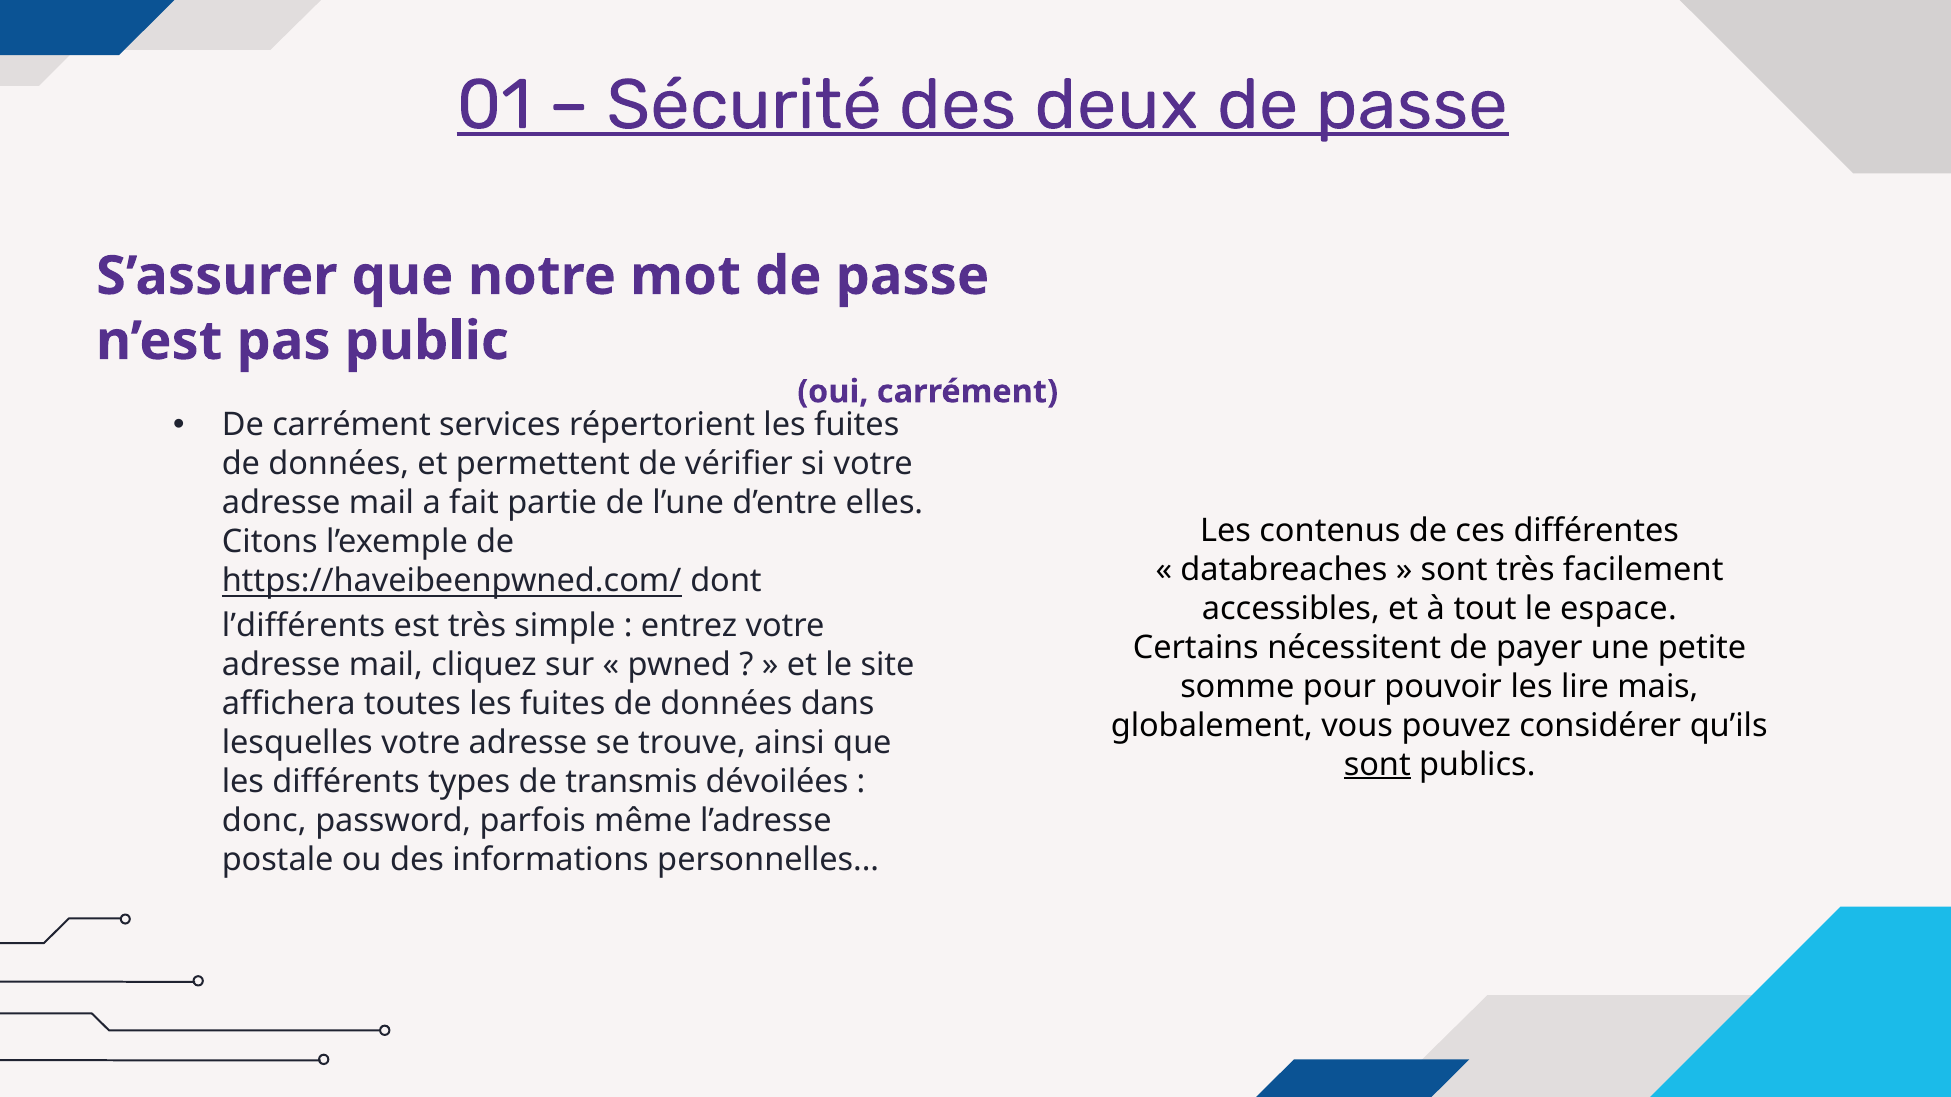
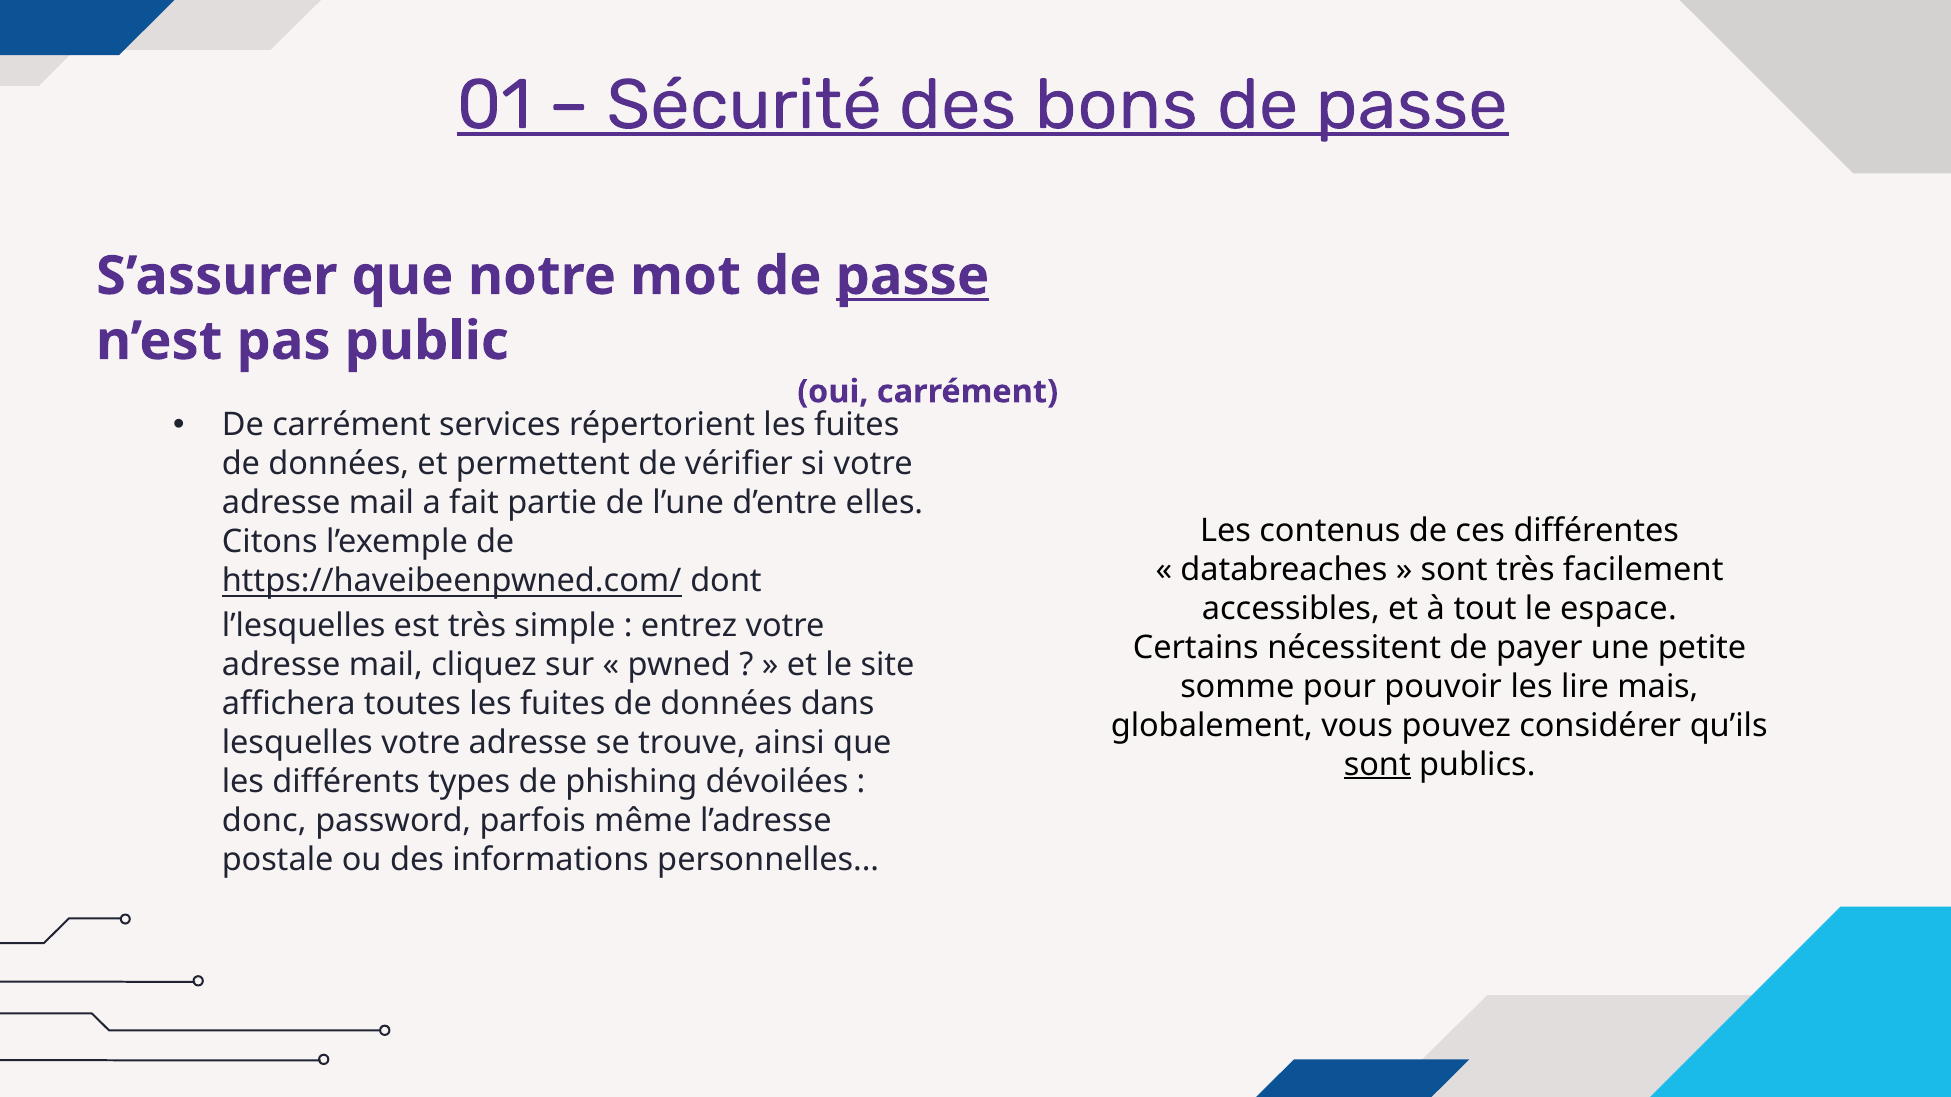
deux: deux -> bons
passe at (912, 276) underline: none -> present
l’différents: l’différents -> l’lesquelles
transmis: transmis -> phishing
